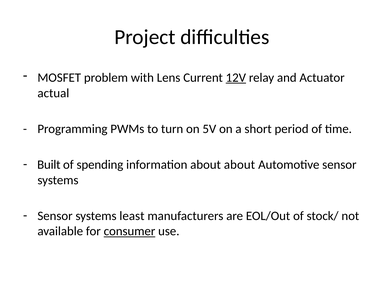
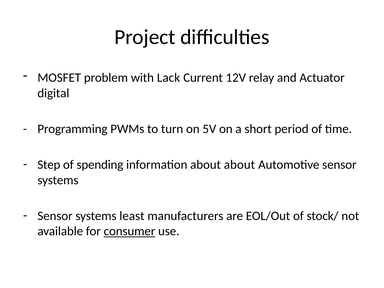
Lens: Lens -> Lack
12V underline: present -> none
actual: actual -> digital
Built: Built -> Step
